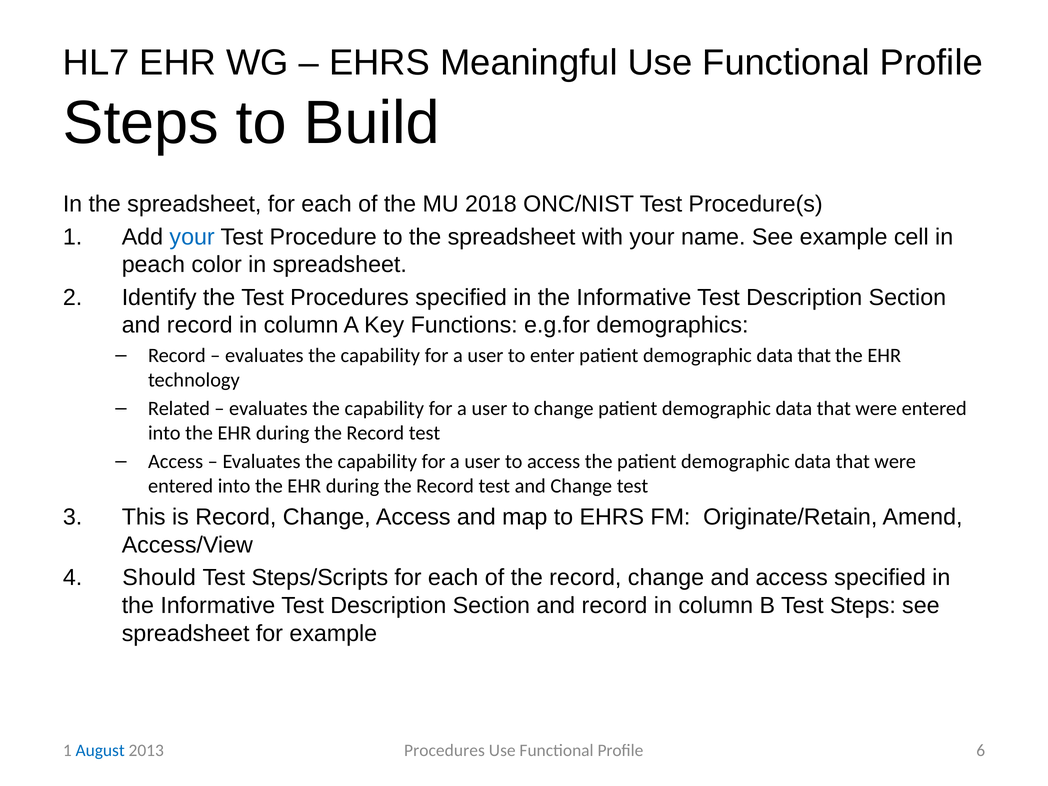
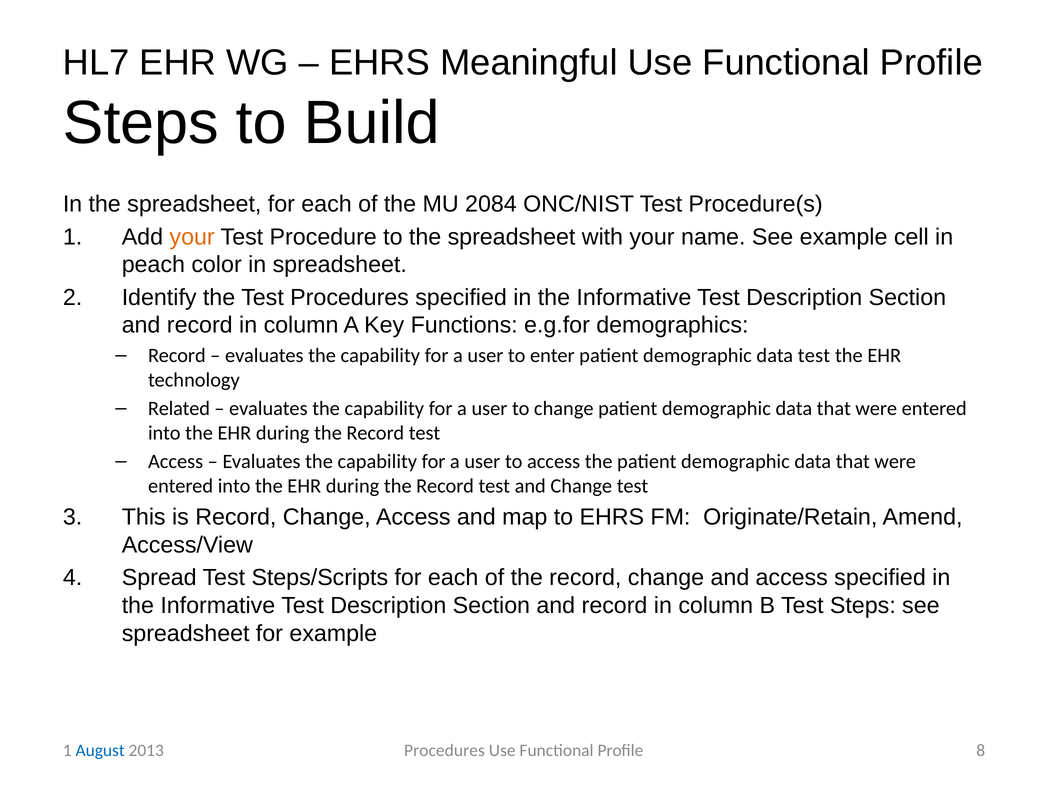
2018: 2018 -> 2084
your at (192, 237) colour: blue -> orange
that at (814, 355): that -> test
Should: Should -> Spread
6: 6 -> 8
